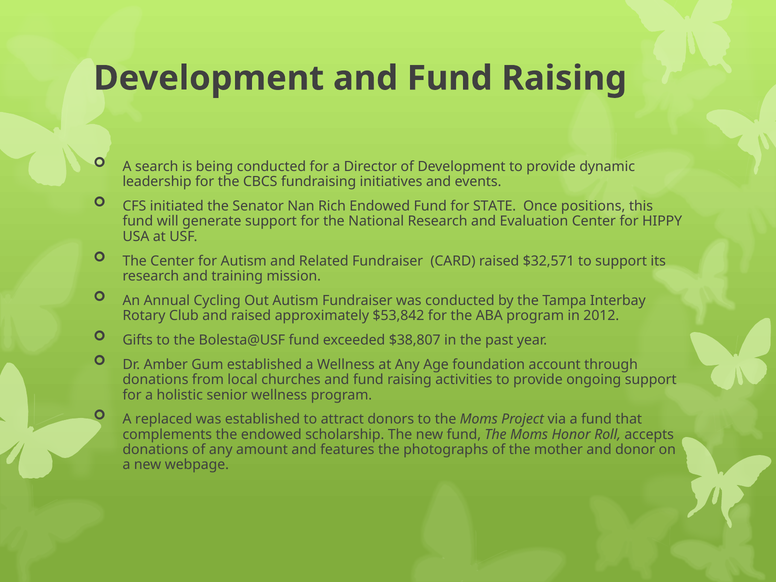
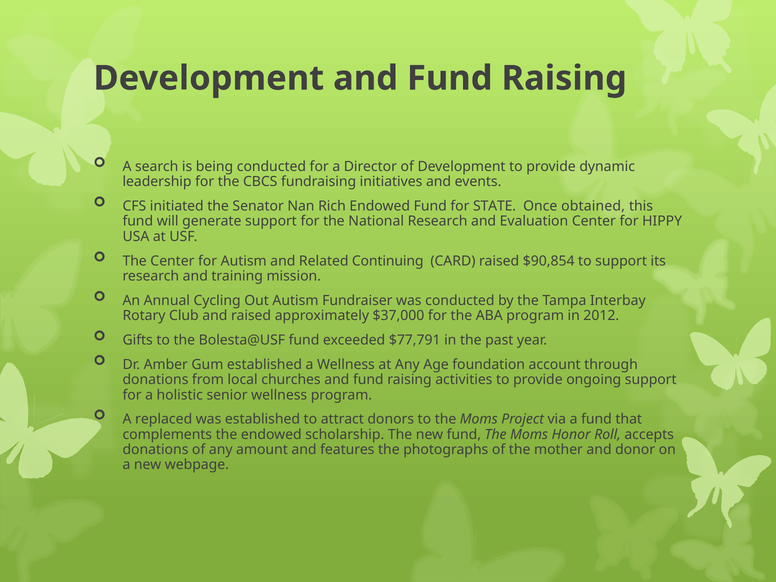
positions: positions -> obtained
Related Fundraiser: Fundraiser -> Continuing
$32,571: $32,571 -> $90,854
$53,842: $53,842 -> $37,000
$38,807: $38,807 -> $77,791
